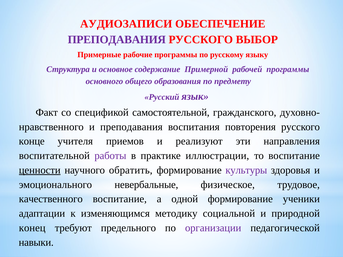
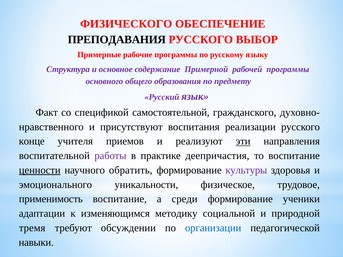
АУДИОЗАПИСИ: АУДИОЗАПИСИ -> ФИЗИЧЕСКОГО
ПРЕПОДАВАНИЯ at (117, 40) colour: purple -> black
и преподавания: преподавания -> присутствуют
повторения: повторения -> реализации
эти underline: none -> present
иллюстрации: иллюстрации -> деепричастия
невербальные: невербальные -> уникальности
качественного: качественного -> применимость
одной: одной -> среди
конец: конец -> тремя
предельного: предельного -> обсуждении
организации colour: purple -> blue
